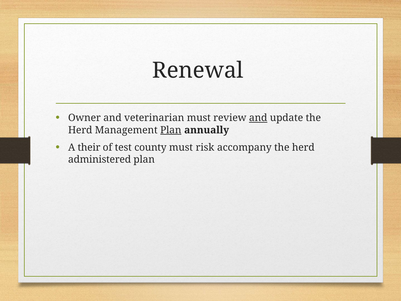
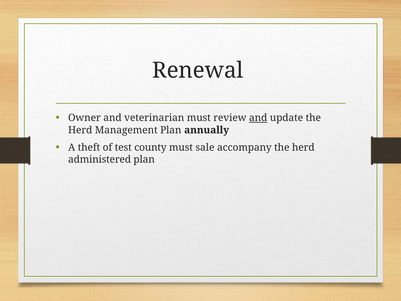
Plan at (171, 130) underline: present -> none
their: their -> theft
risk: risk -> sale
